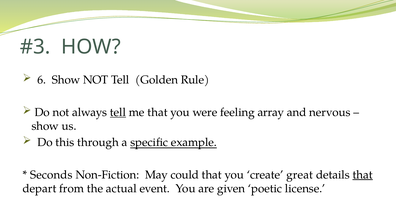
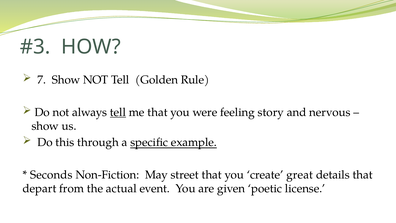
6: 6 -> 7
array: array -> story
could: could -> street
that at (363, 175) underline: present -> none
